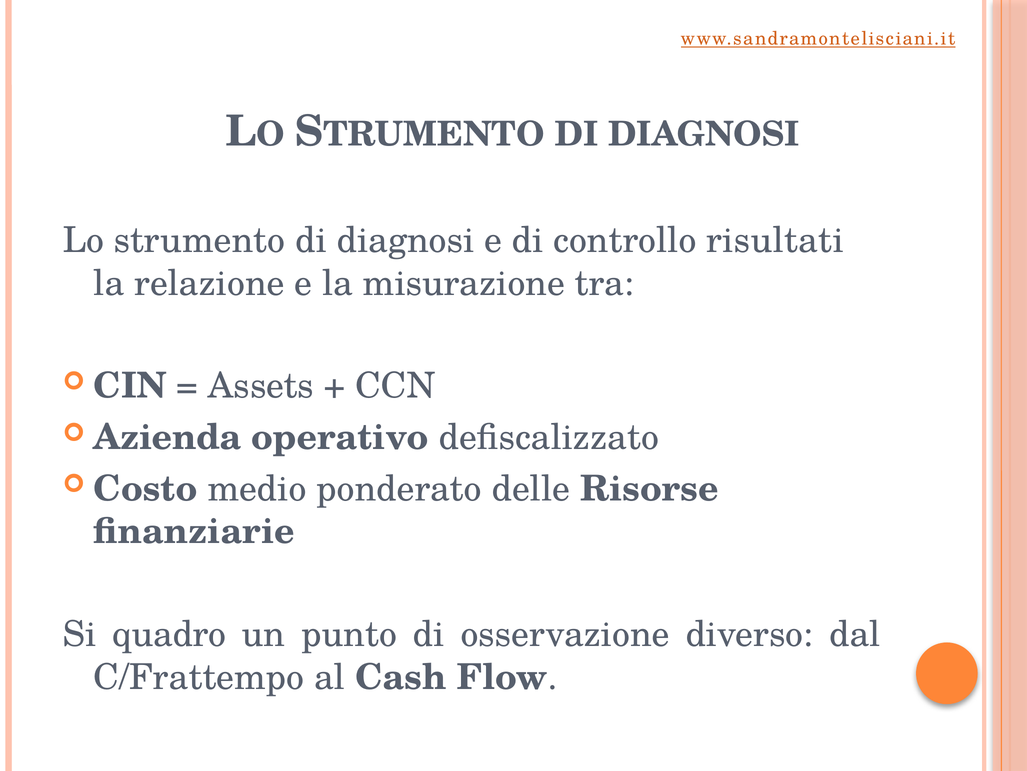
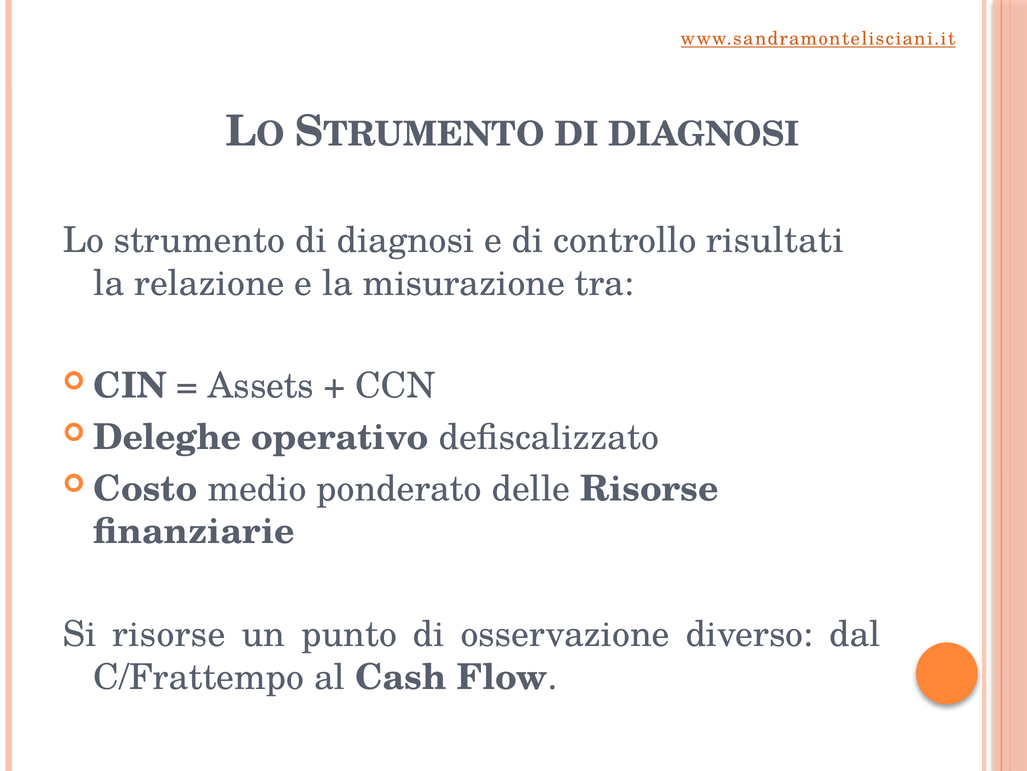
Azienda: Azienda -> Deleghe
Si quadro: quadro -> risorse
